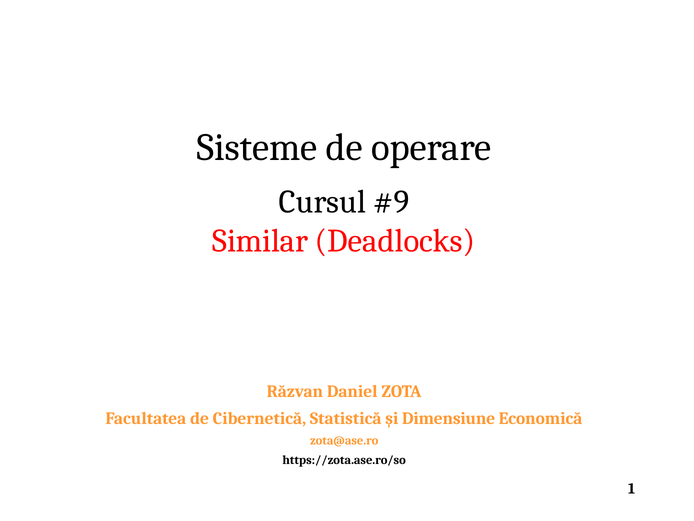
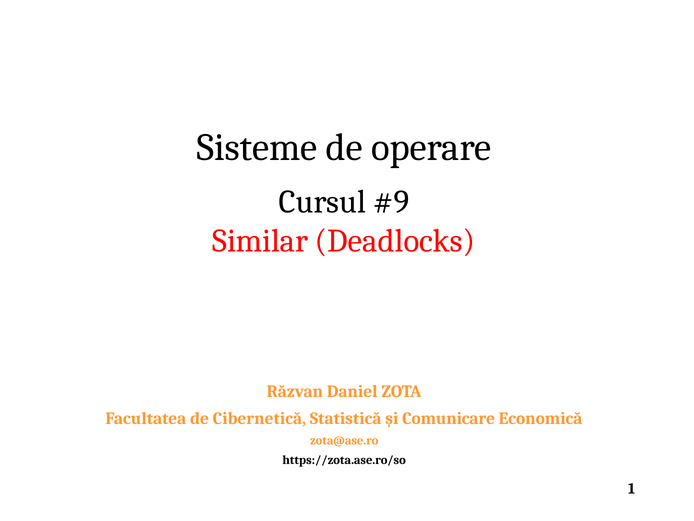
Dimensiune: Dimensiune -> Comunicare
